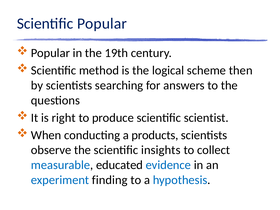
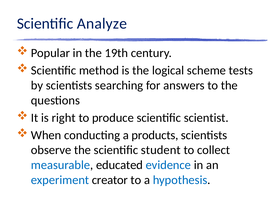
Scientific Popular: Popular -> Analyze
then: then -> tests
insights: insights -> student
finding: finding -> creator
